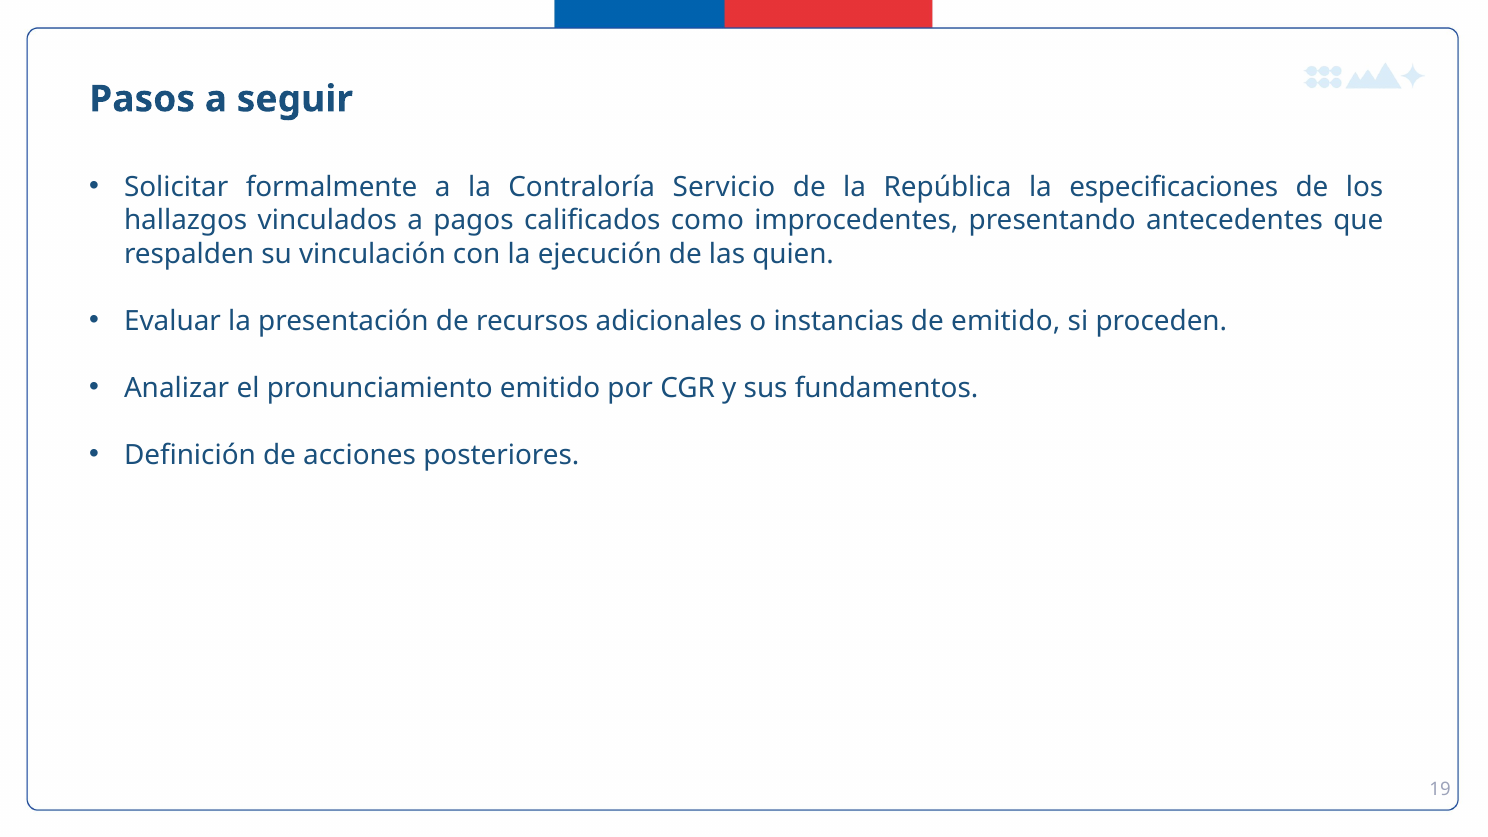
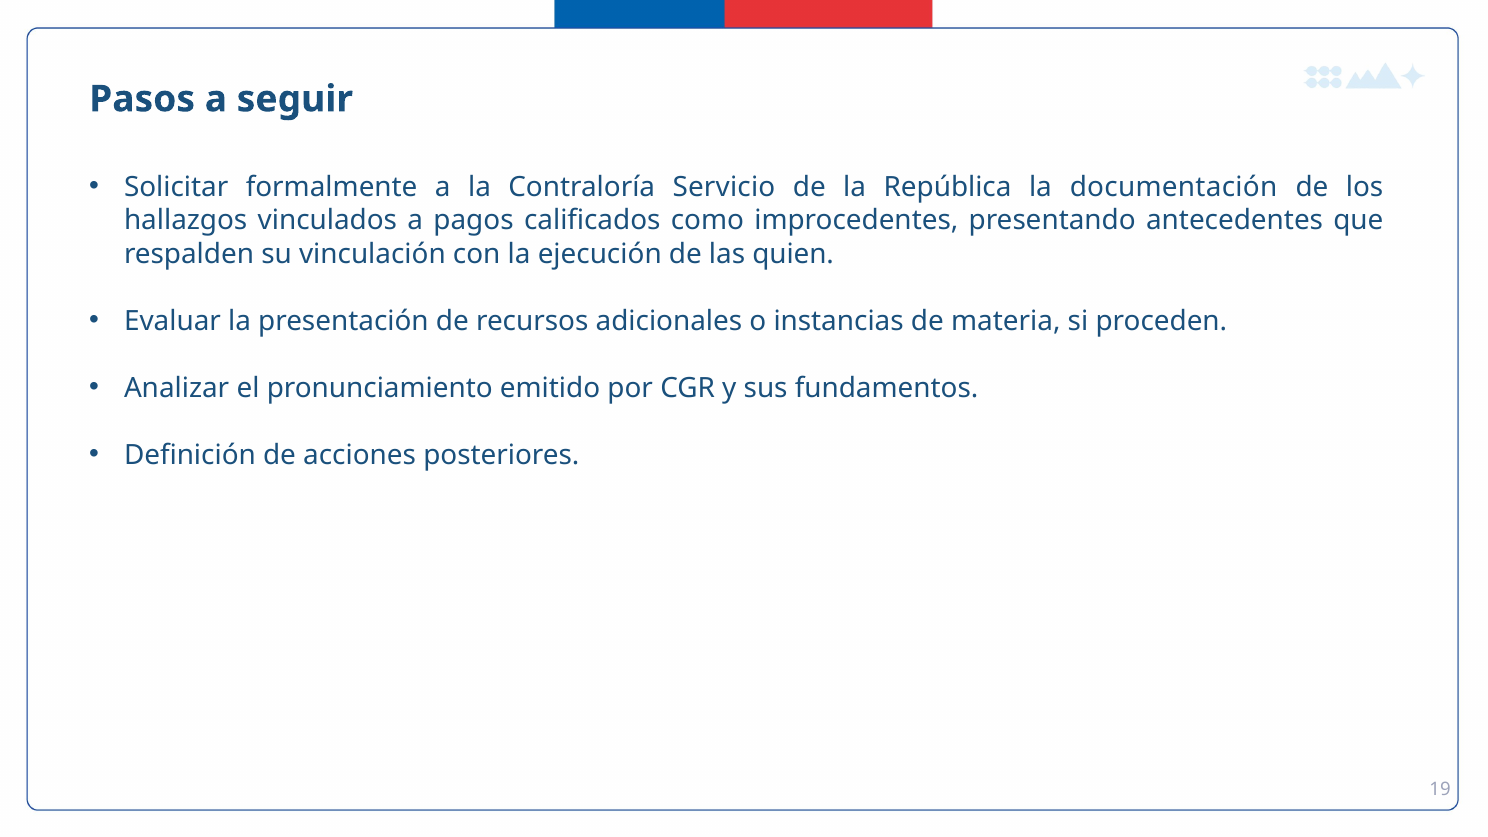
especificaciones: especificaciones -> documentación
de emitido: emitido -> materia
